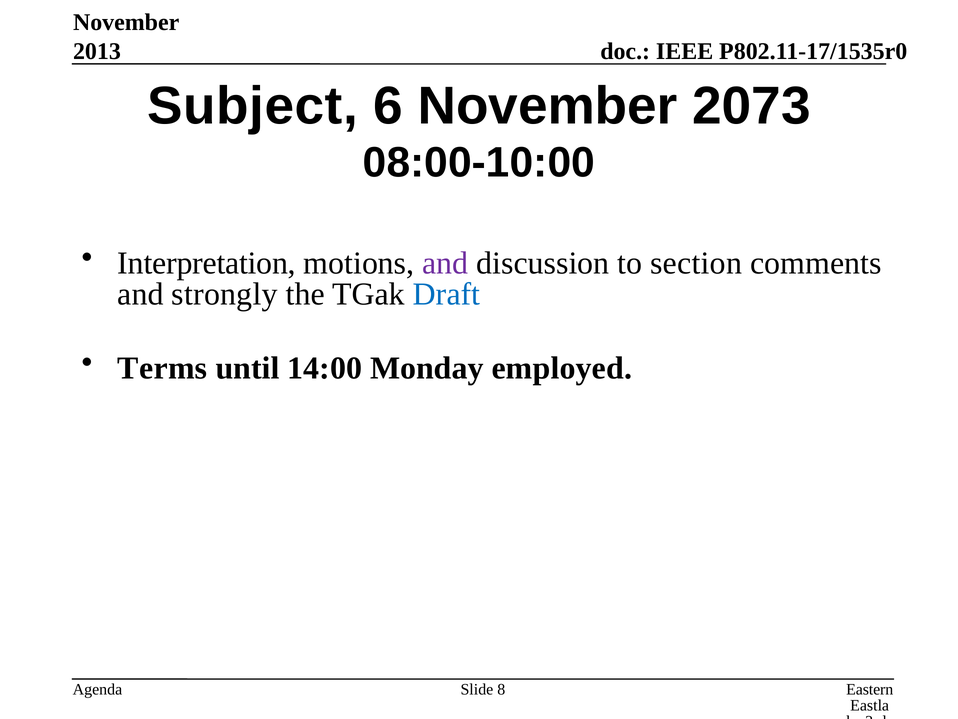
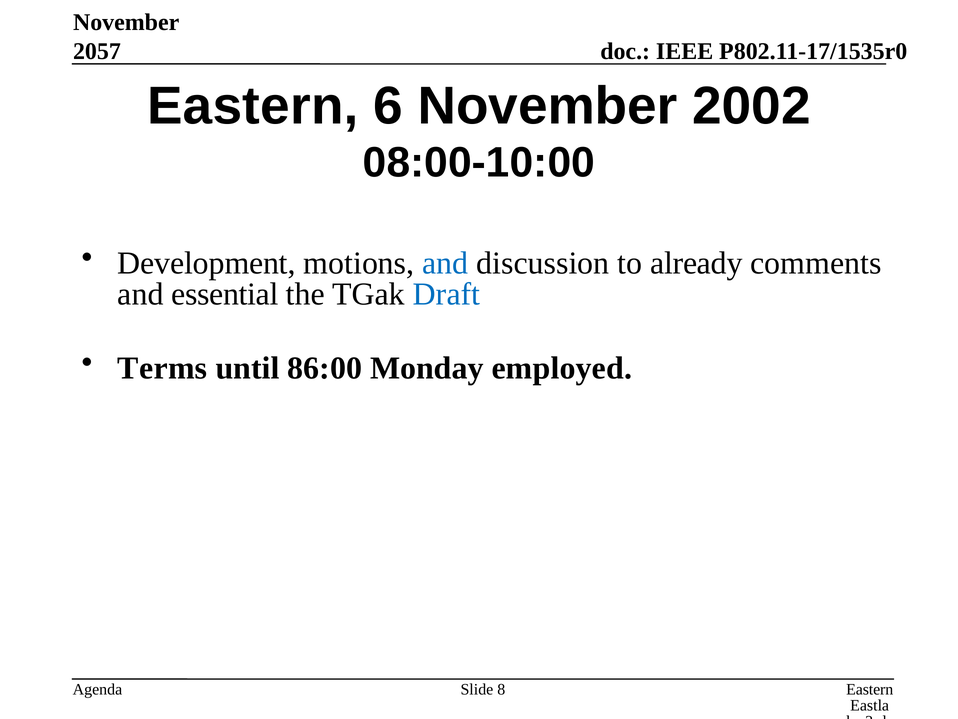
2013: 2013 -> 2057
Subject at (253, 106): Subject -> Eastern
2073: 2073 -> 2002
Interpretation: Interpretation -> Development
and at (445, 263) colour: purple -> blue
section: section -> already
strongly: strongly -> essential
14:00: 14:00 -> 86:00
